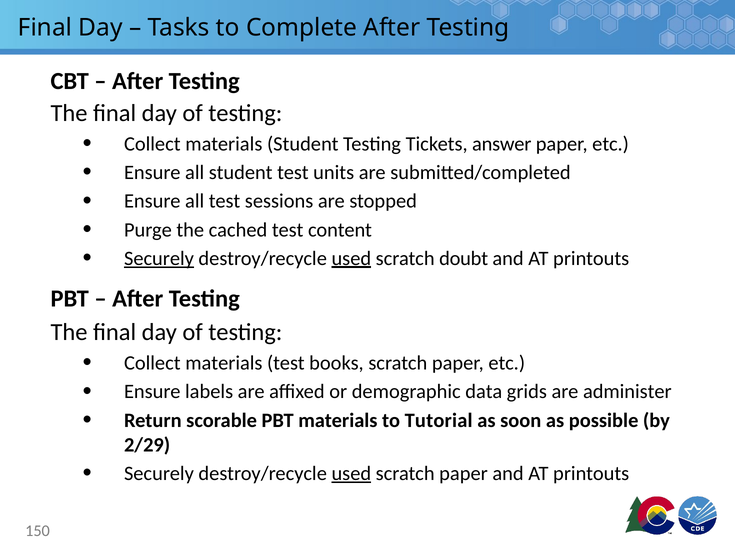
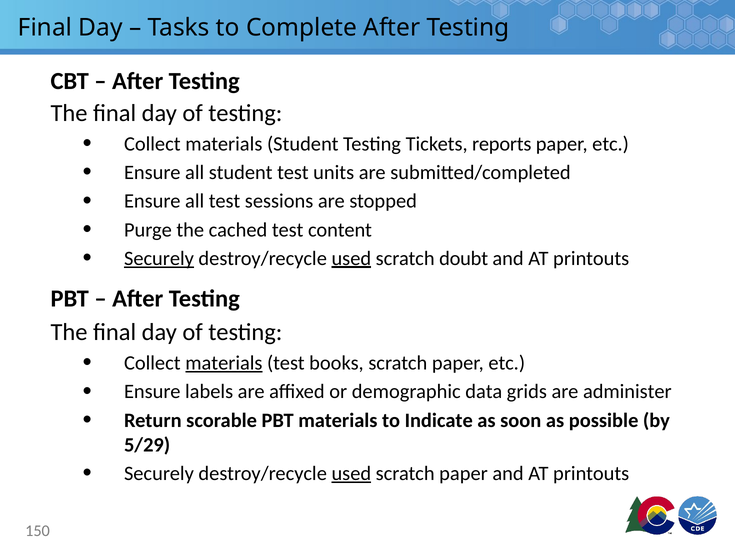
answer: answer -> reports
materials at (224, 363) underline: none -> present
Tutorial: Tutorial -> Indicate
2/29: 2/29 -> 5/29
